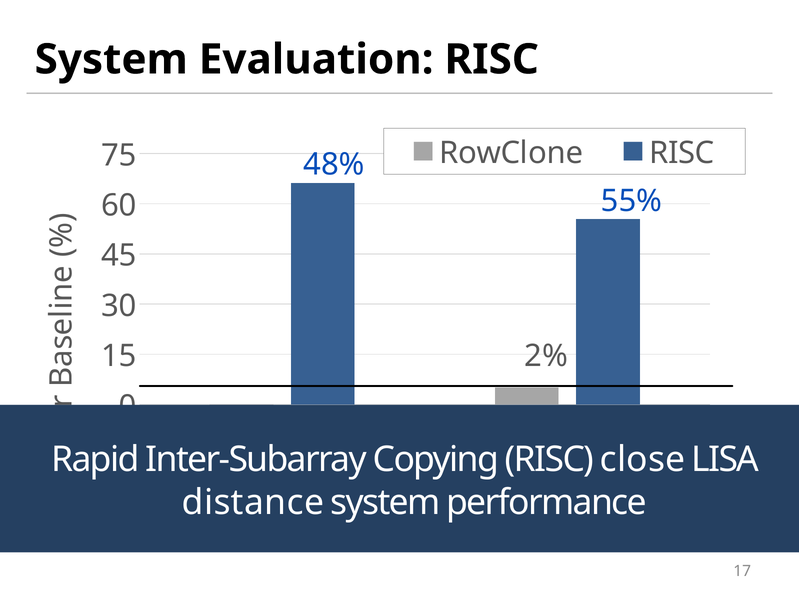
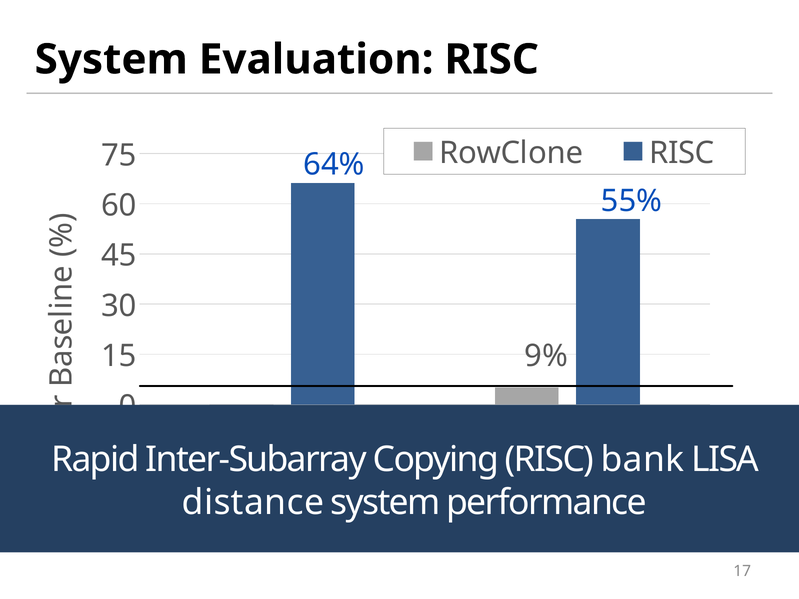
48%: 48% -> 64%
2%: 2% -> 9%
close: close -> bank
